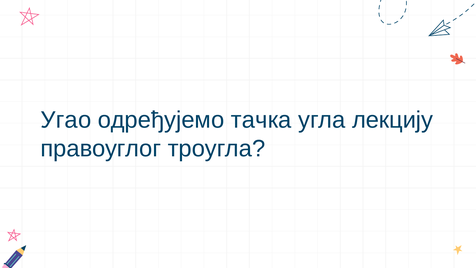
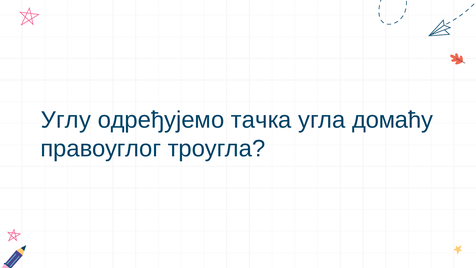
Угао: Угао -> Углу
лекцију: лекцију -> домаћу
